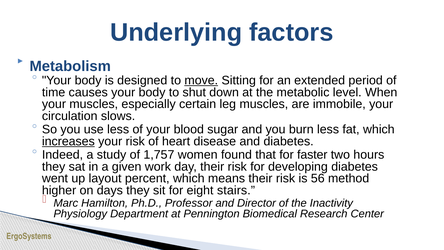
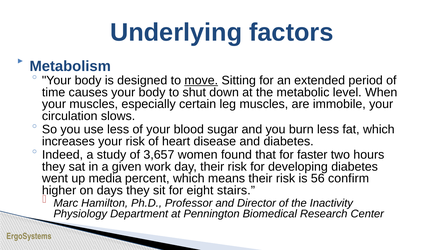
increases underline: present -> none
1,757: 1,757 -> 3,657
layout: layout -> media
method: method -> confirm
